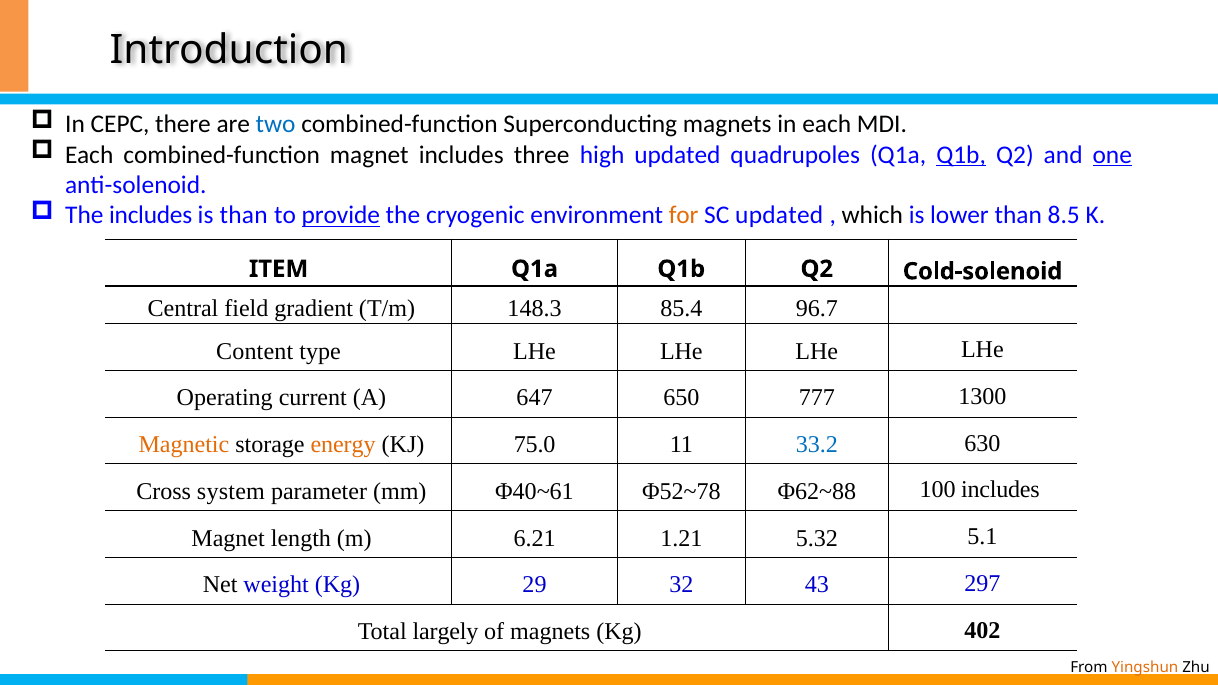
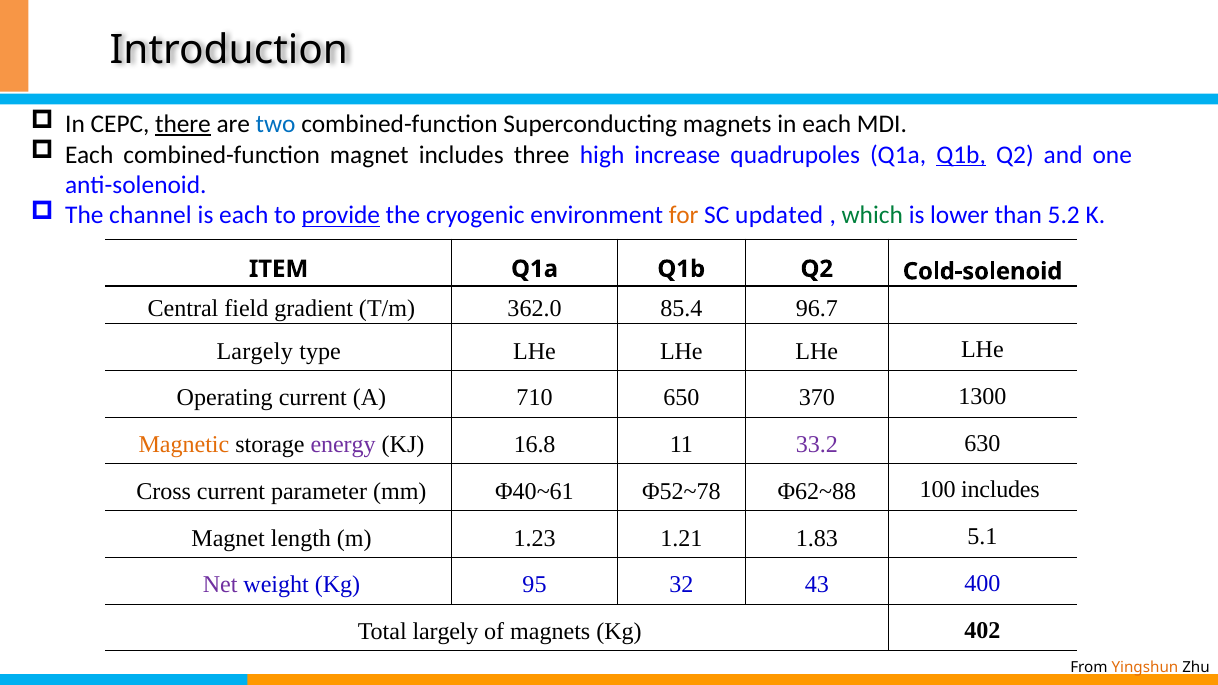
there underline: none -> present
high updated: updated -> increase
one underline: present -> none
The includes: includes -> channel
is than: than -> each
which colour: black -> green
8.5: 8.5 -> 5.2
148.3: 148.3 -> 362.0
Content at (255, 351): Content -> Largely
647: 647 -> 710
777: 777 -> 370
energy colour: orange -> purple
75.0: 75.0 -> 16.8
33.2 colour: blue -> purple
Cross system: system -> current
6.21: 6.21 -> 1.23
5.32: 5.32 -> 1.83
Net colour: black -> purple
29: 29 -> 95
297: 297 -> 400
